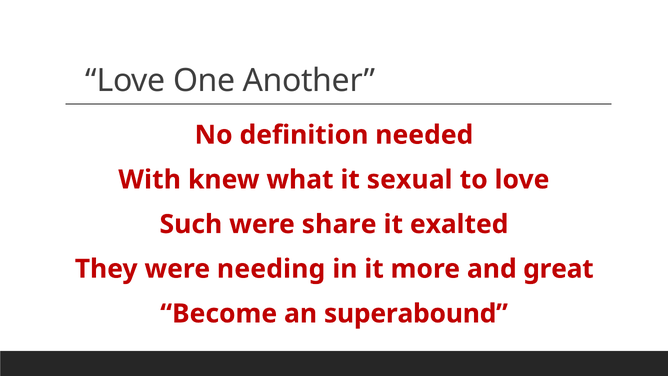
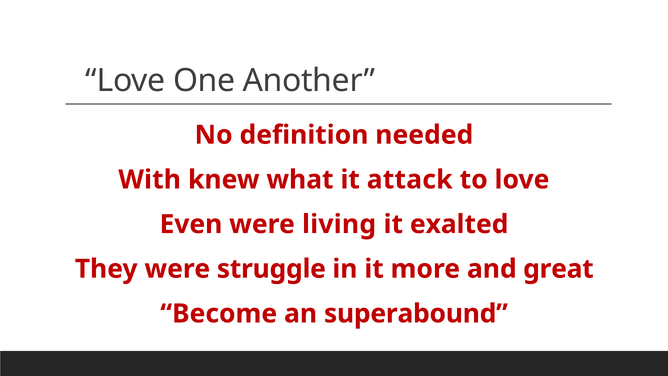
sexual: sexual -> attack
Such: Such -> Even
share: share -> living
needing: needing -> struggle
